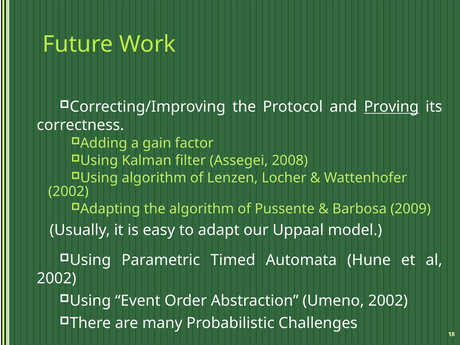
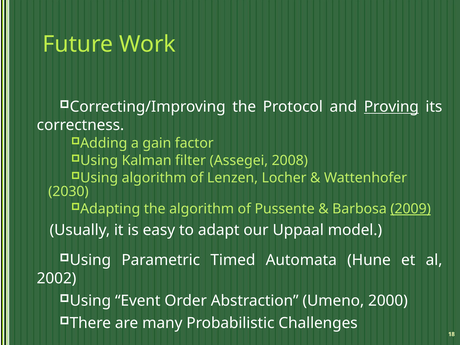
2002 at (68, 191): 2002 -> 2030
2009 underline: none -> present
Umeno 2002: 2002 -> 2000
